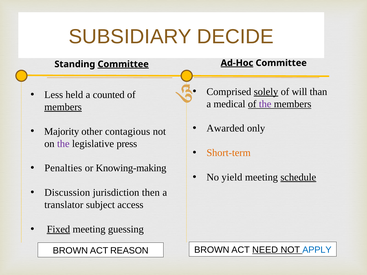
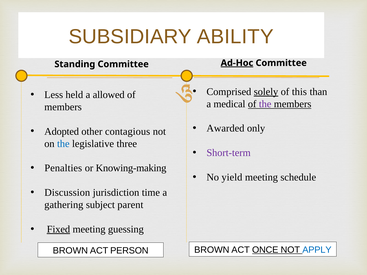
DECIDE: DECIDE -> ABILITY
Committee at (123, 64) underline: present -> none
will: will -> this
counted: counted -> allowed
members at (63, 107) underline: present -> none
Majority: Majority -> Adopted
the at (63, 144) colour: purple -> blue
press: press -> three
Short-term colour: orange -> purple
schedule underline: present -> none
then: then -> time
translator: translator -> gathering
access: access -> parent
REASON: REASON -> PERSON
NEED: NEED -> ONCE
